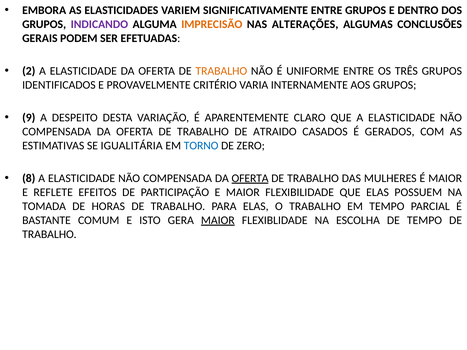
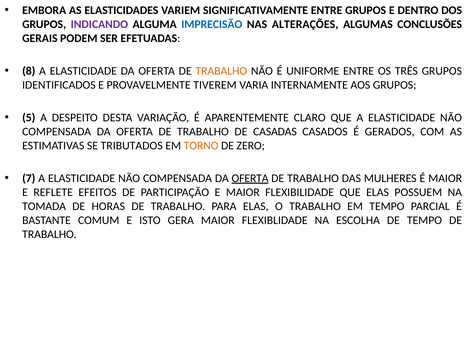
IMPRECISÃO colour: orange -> blue
2: 2 -> 8
CRITÉRIO: CRITÉRIO -> TIVEREM
9: 9 -> 5
ATRAIDO: ATRAIDO -> CASADAS
IGUALITÁRIA: IGUALITÁRIA -> TRIBUTADOS
TORNO colour: blue -> orange
8: 8 -> 7
MAIOR at (218, 220) underline: present -> none
